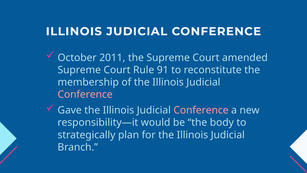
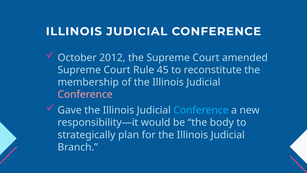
2011: 2011 -> 2012
91: 91 -> 45
Conference at (201, 110) colour: pink -> light blue
